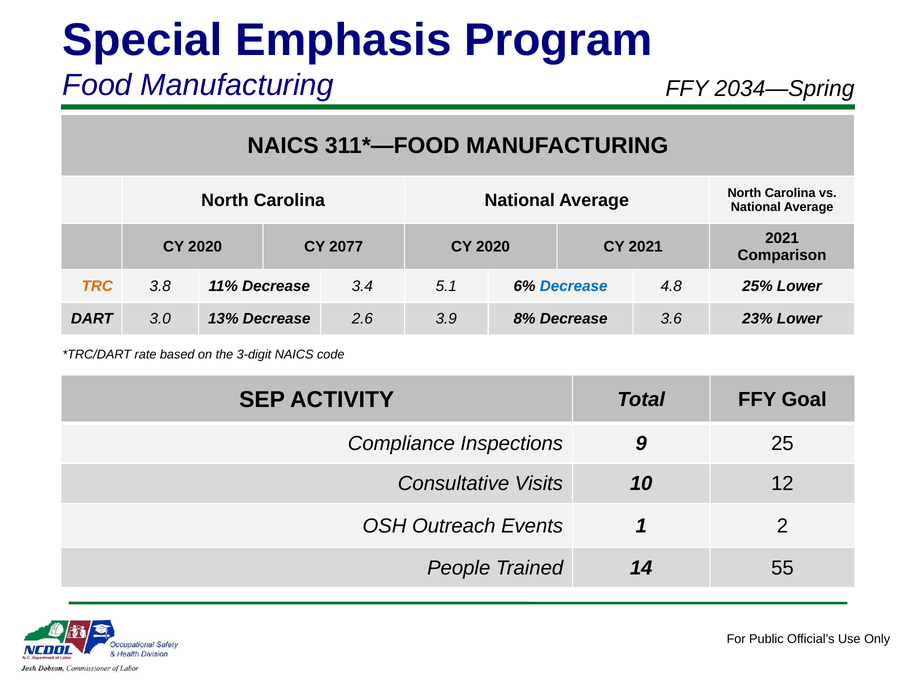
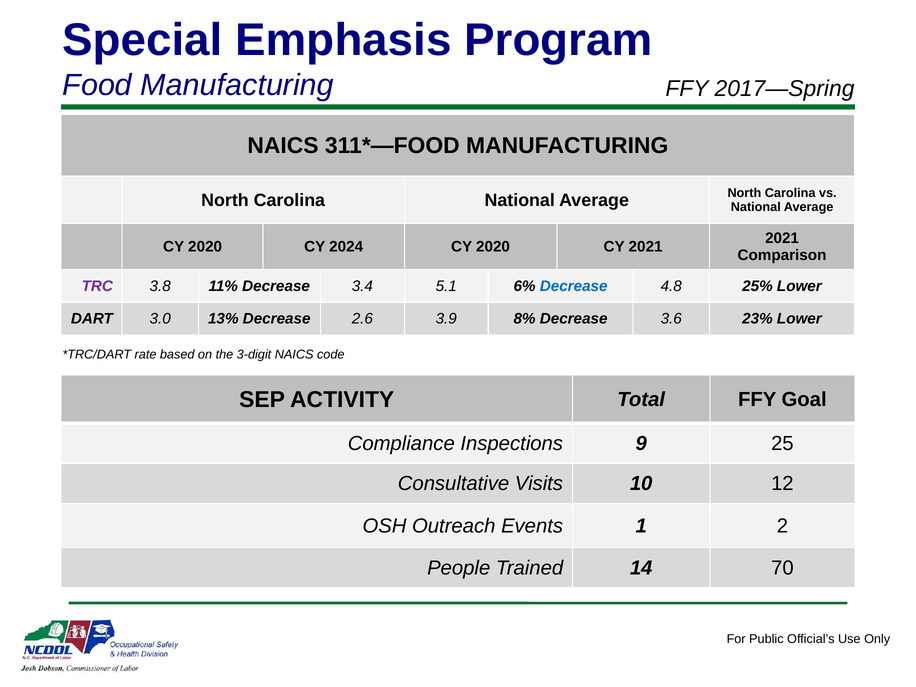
2034—Spring: 2034—Spring -> 2017—Spring
2077: 2077 -> 2024
TRC colour: orange -> purple
55: 55 -> 70
